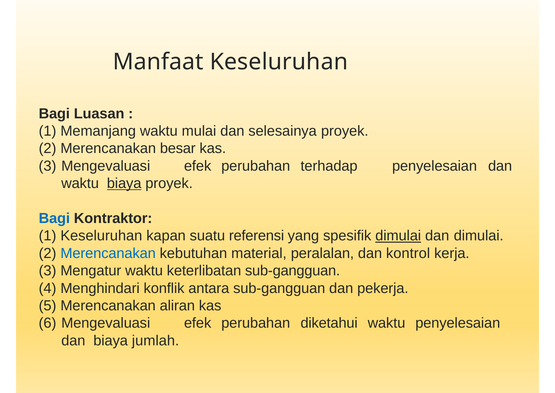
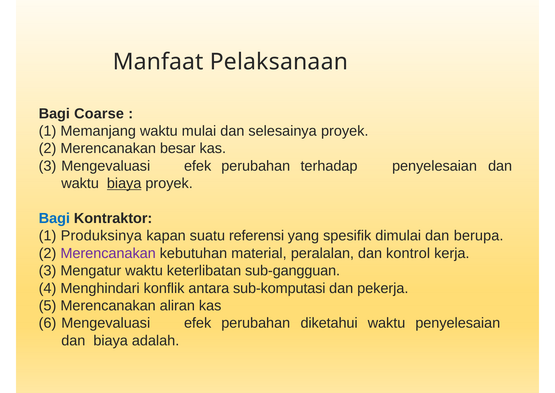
Manfaat Keseluruhan: Keseluruhan -> Pelaksanaan
Luasan: Luasan -> Coarse
Keseluruhan at (101, 235): Keseluruhan -> Produksinya
dimulai at (398, 235) underline: present -> none
dan dimulai: dimulai -> berupa
Merencanakan at (108, 253) colour: blue -> purple
antara sub-gangguan: sub-gangguan -> sub-komputasi
jumlah: jumlah -> adalah
